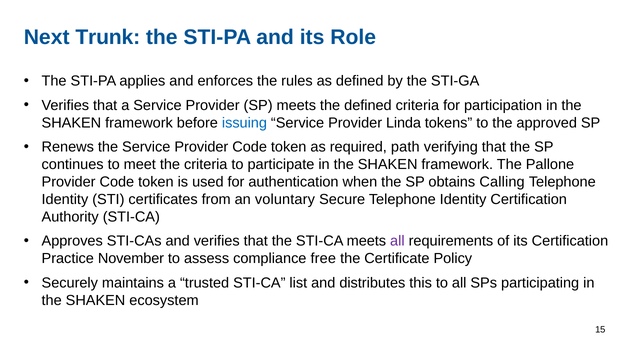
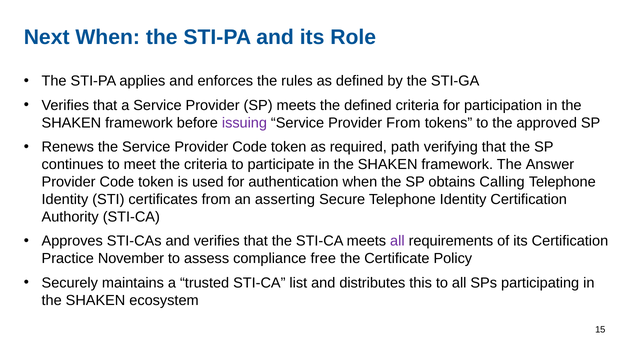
Next Trunk: Trunk -> When
issuing colour: blue -> purple
Provider Linda: Linda -> From
Pallone: Pallone -> Answer
voluntary: voluntary -> asserting
